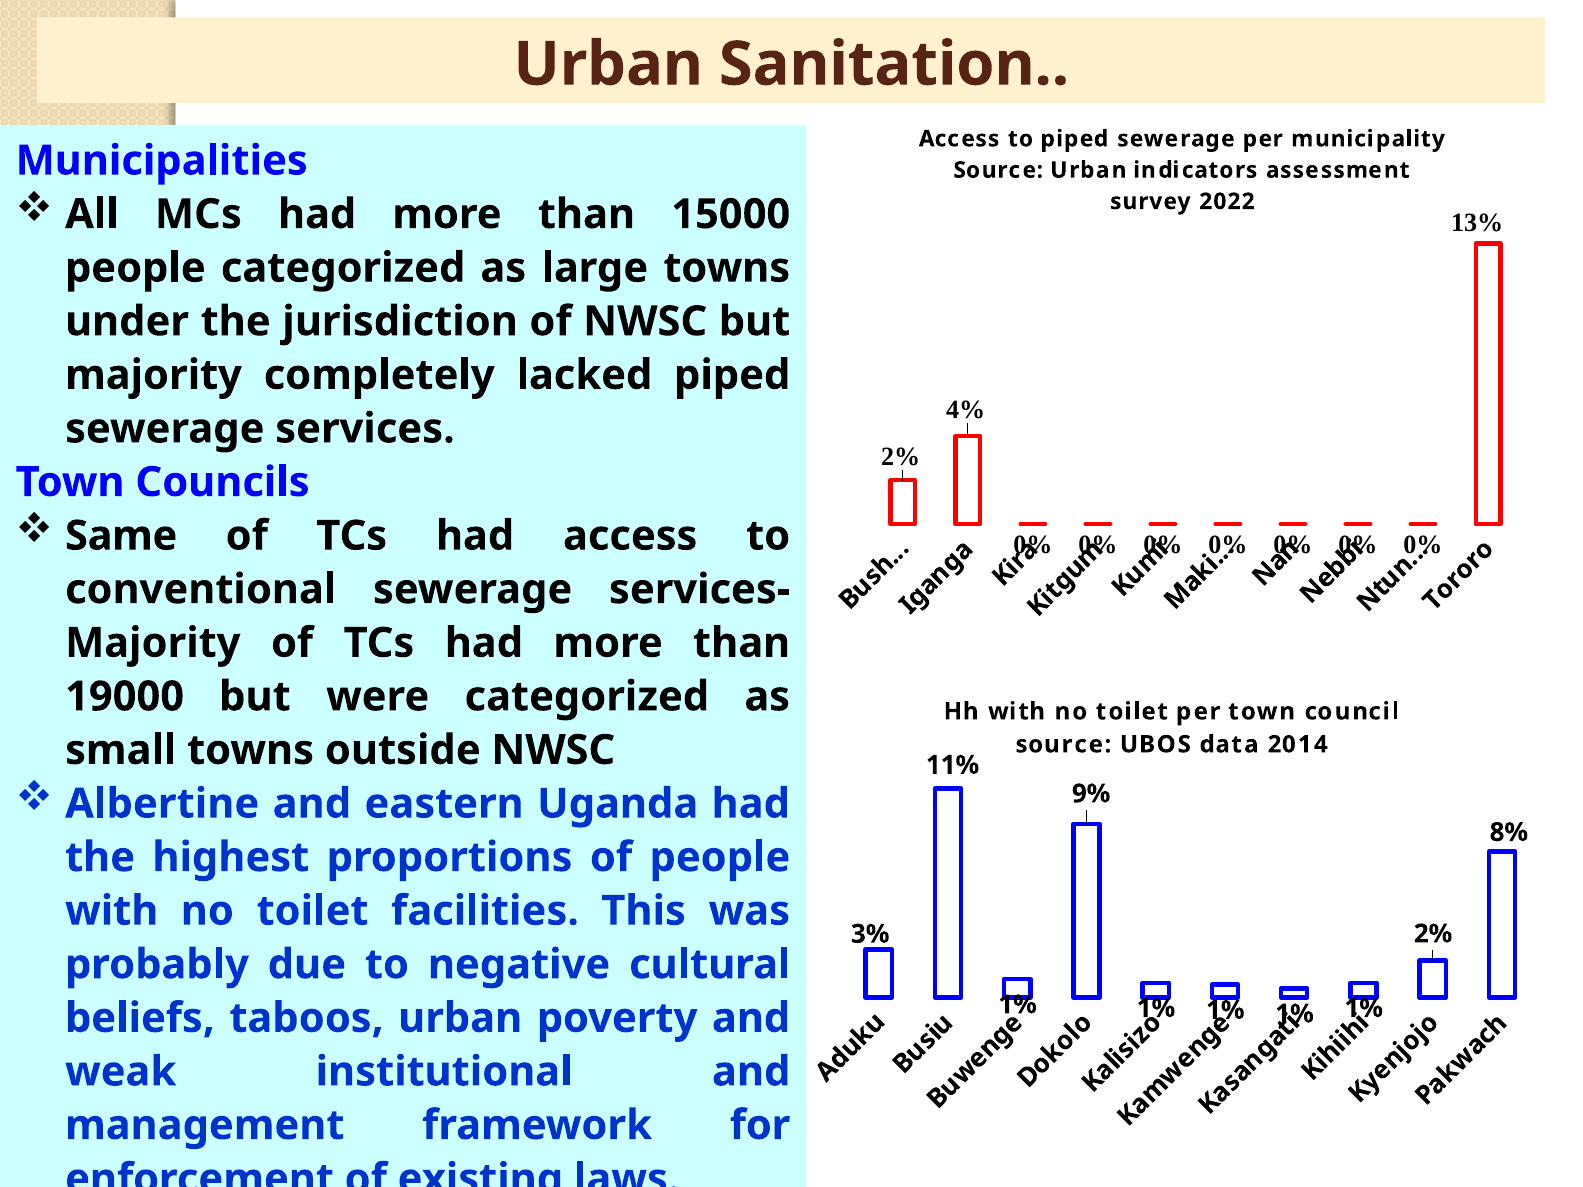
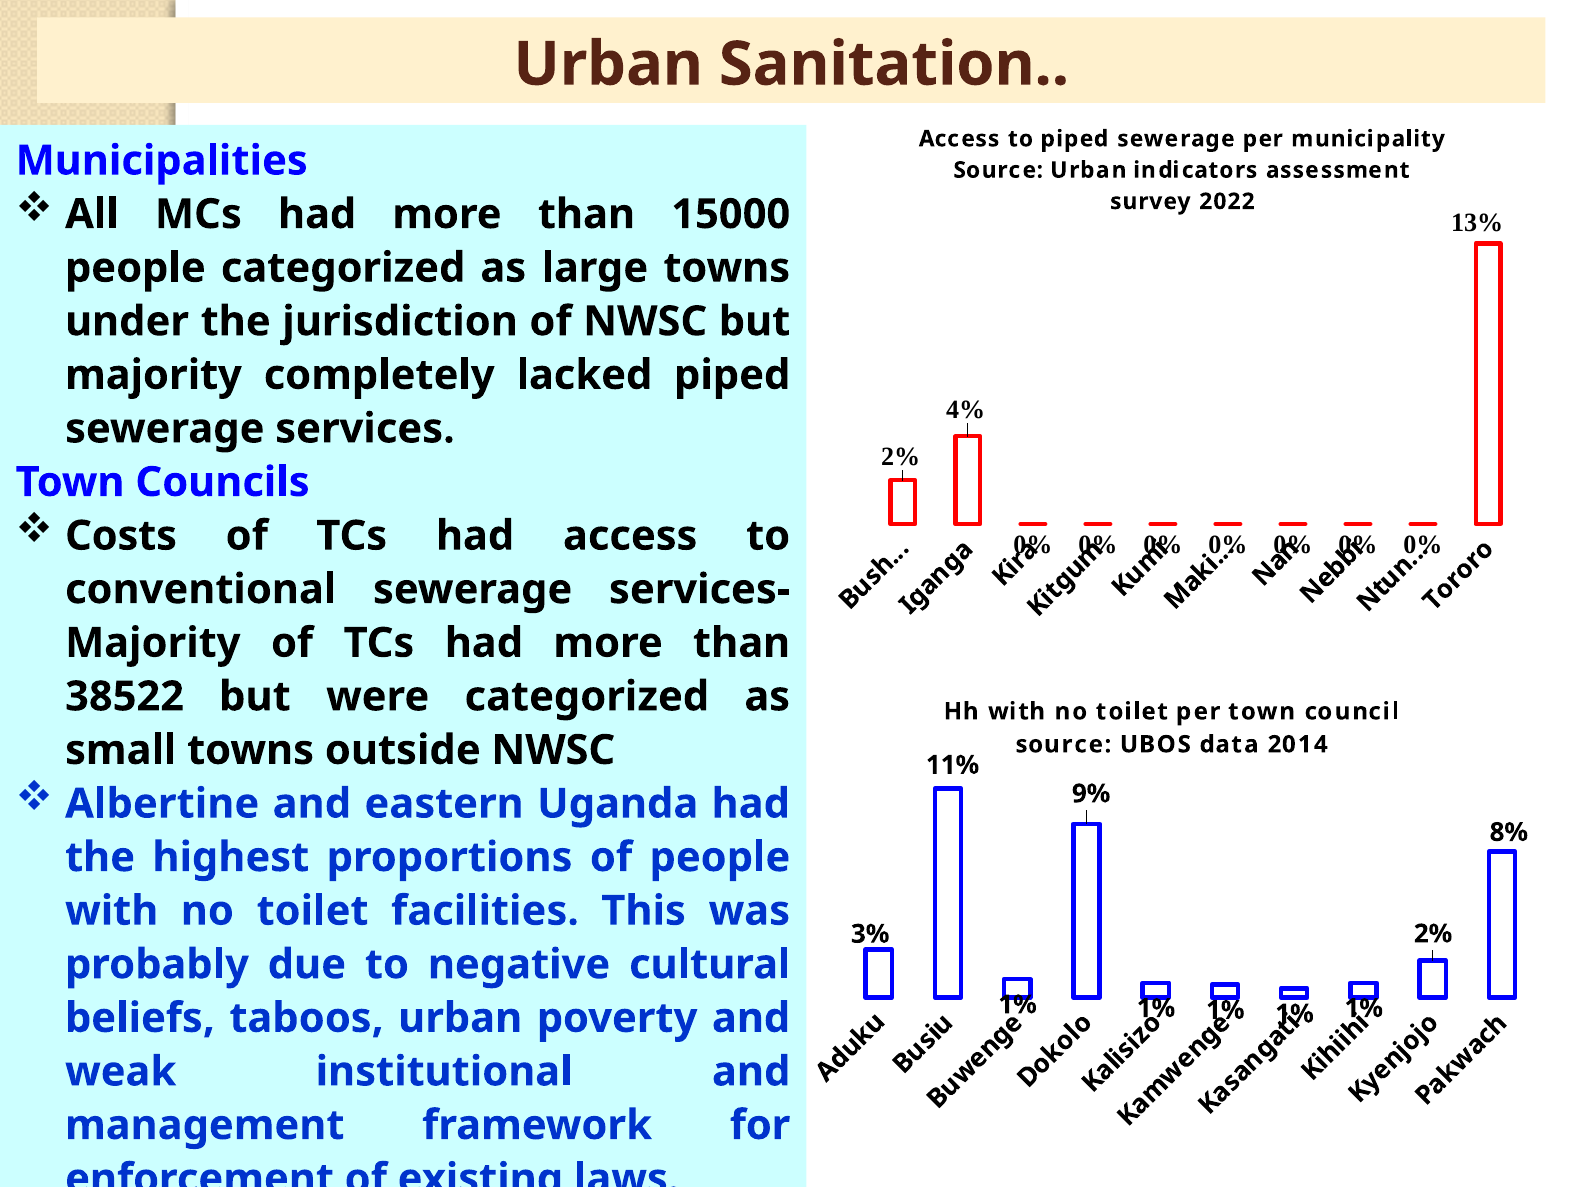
Same: Same -> Costs
19000: 19000 -> 38522
